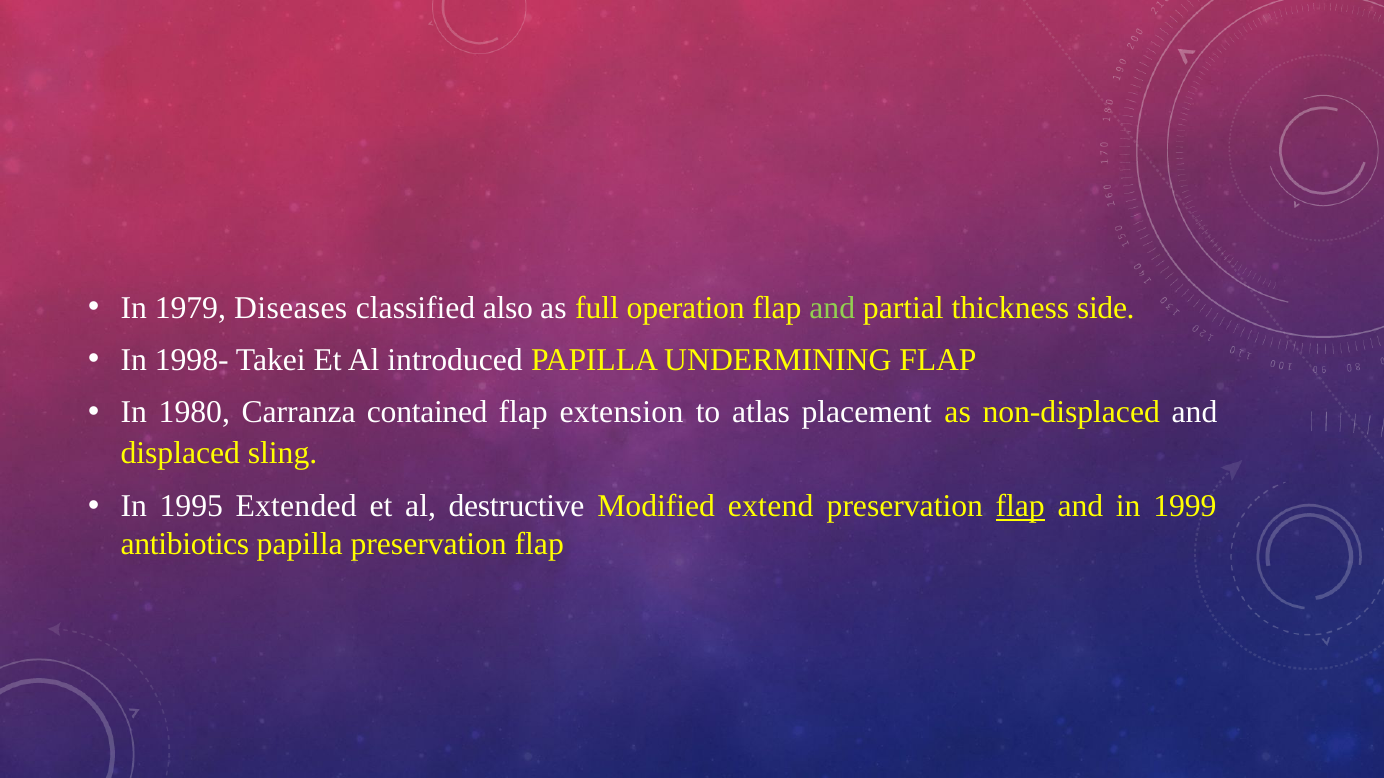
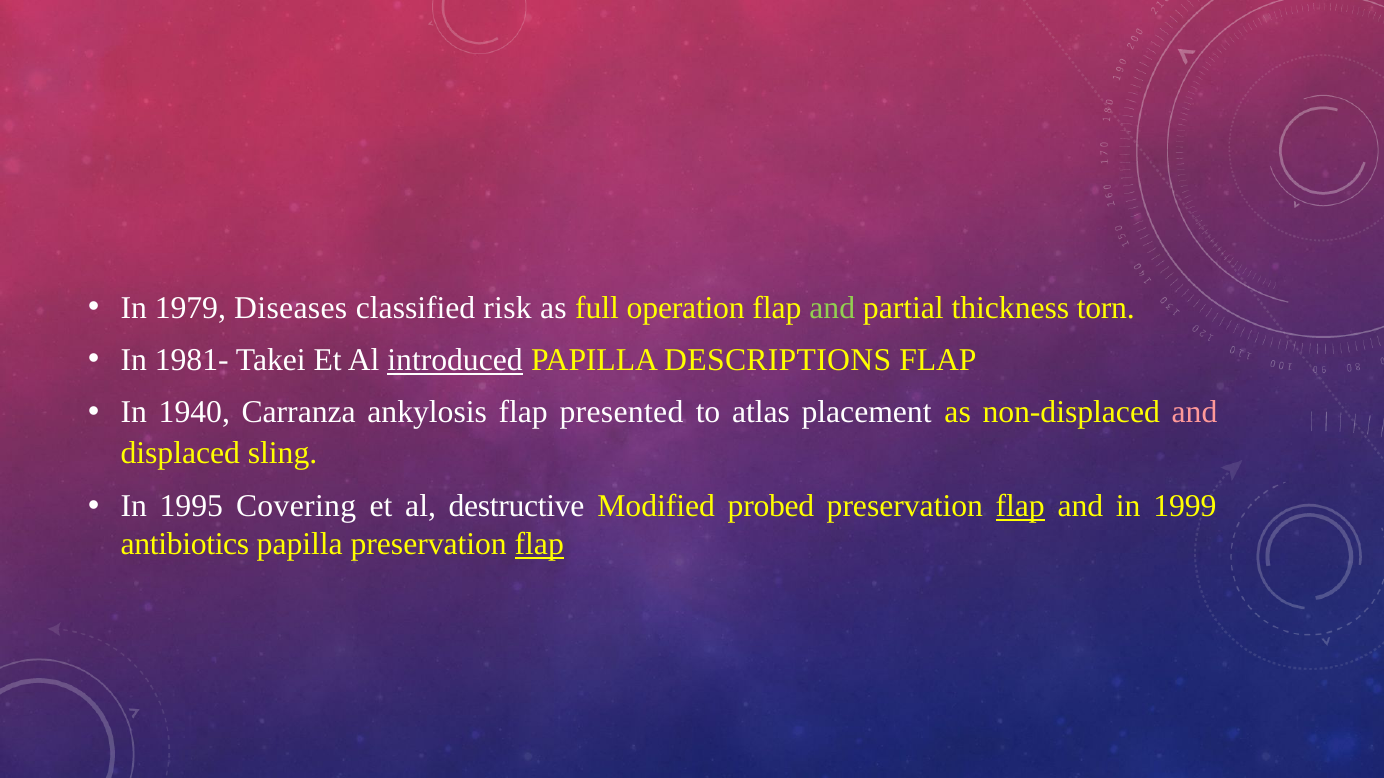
also: also -> risk
side: side -> torn
1998-: 1998- -> 1981-
introduced underline: none -> present
UNDERMINING: UNDERMINING -> DESCRIPTIONS
1980: 1980 -> 1940
contained: contained -> ankylosis
extension: extension -> presented
and at (1195, 413) colour: white -> pink
Extended: Extended -> Covering
extend: extend -> probed
flap at (539, 545) underline: none -> present
